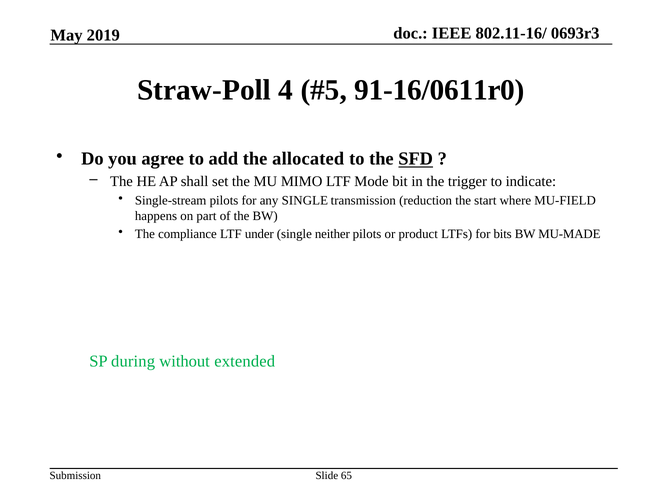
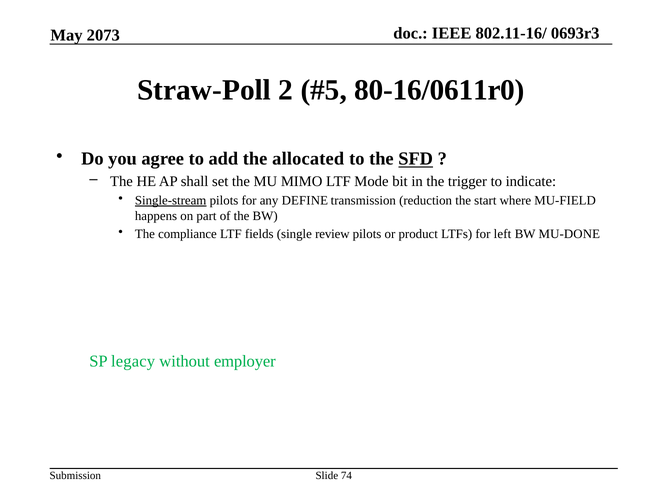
2019: 2019 -> 2073
4: 4 -> 2
91-16/0611r0: 91-16/0611r0 -> 80-16/0611r0
Single-stream underline: none -> present
any SINGLE: SINGLE -> DEFINE
under: under -> fields
neither: neither -> review
bits: bits -> left
MU-MADE: MU-MADE -> MU-DONE
during: during -> legacy
extended: extended -> employer
65: 65 -> 74
